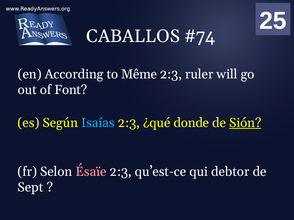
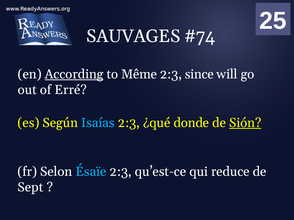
CABALLOS: CABALLOS -> SAUVAGES
According underline: none -> present
ruler: ruler -> since
Font: Font -> Erré
Ésaïe colour: pink -> light blue
debtor: debtor -> reduce
